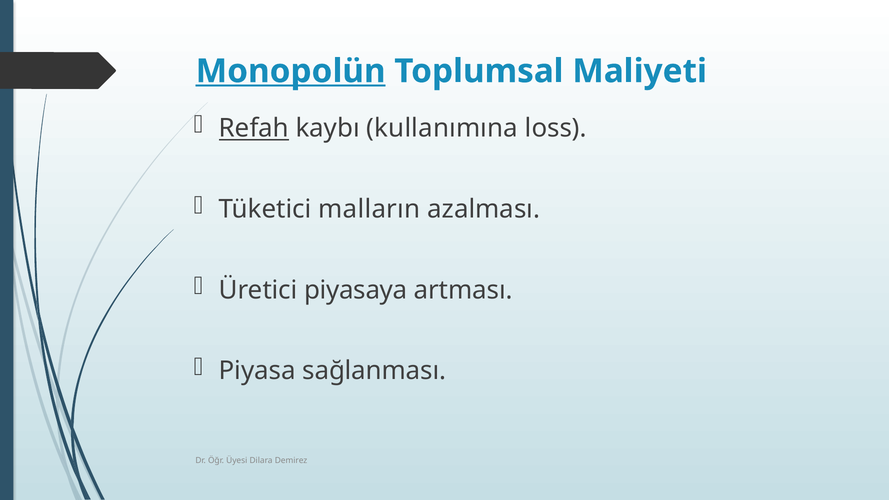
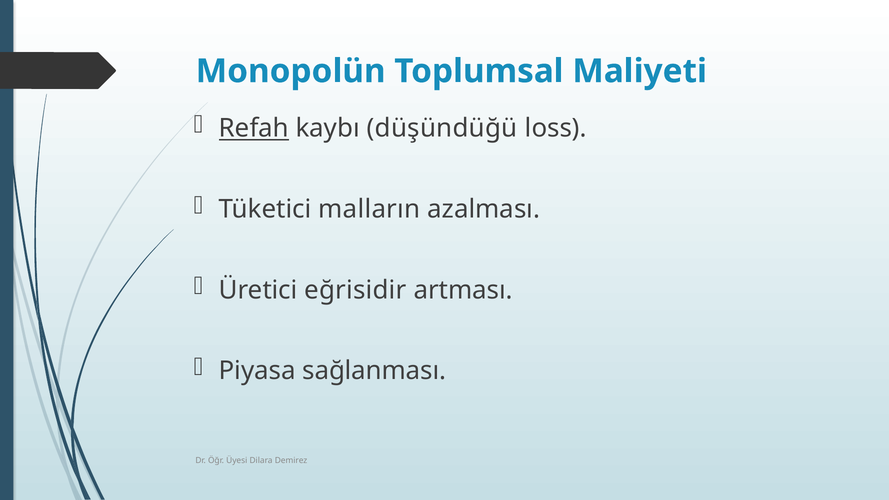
Monopolün underline: present -> none
kullanımına: kullanımına -> düşündüğü
piyasaya: piyasaya -> eğrisidir
